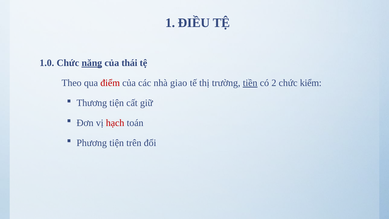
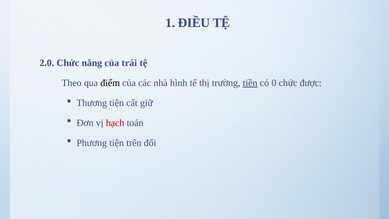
1.0: 1.0 -> 2.0
năng underline: present -> none
thái: thái -> trái
điểm colour: red -> black
giao: giao -> hình
2: 2 -> 0
kiểm: kiểm -> được
